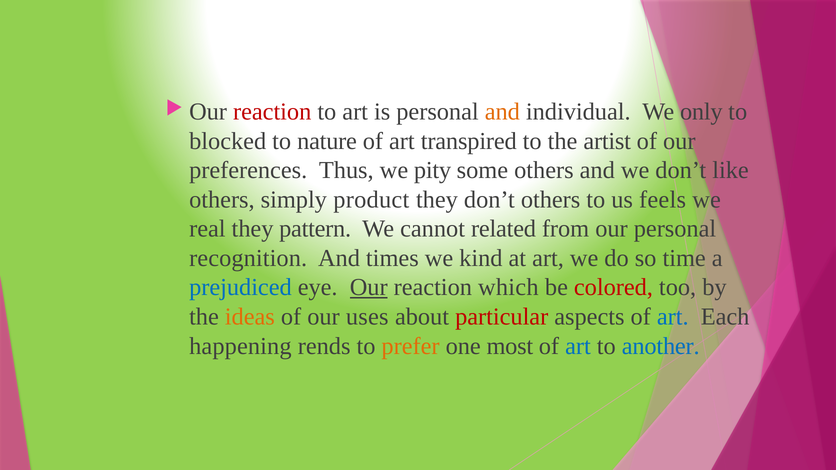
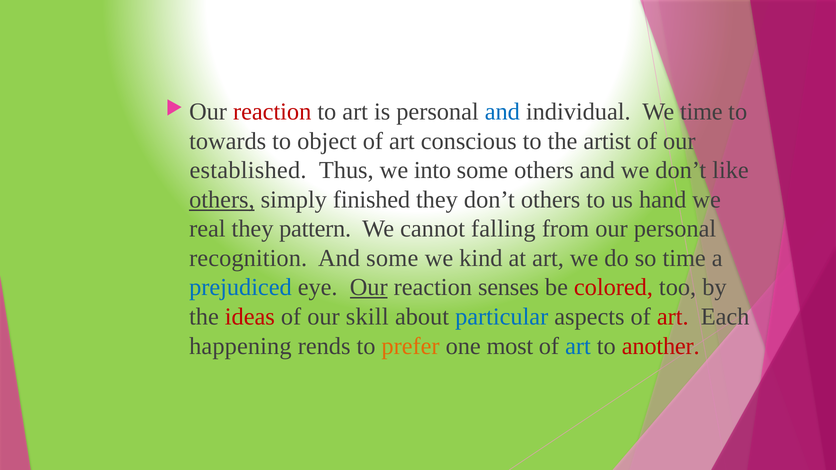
and at (502, 112) colour: orange -> blue
We only: only -> time
blocked: blocked -> towards
nature: nature -> object
transpired: transpired -> conscious
preferences: preferences -> established
pity: pity -> into
others at (222, 200) underline: none -> present
product: product -> finished
feels: feels -> hand
related: related -> falling
And times: times -> some
which: which -> senses
ideas colour: orange -> red
uses: uses -> skill
particular colour: red -> blue
art at (673, 317) colour: blue -> red
another colour: blue -> red
